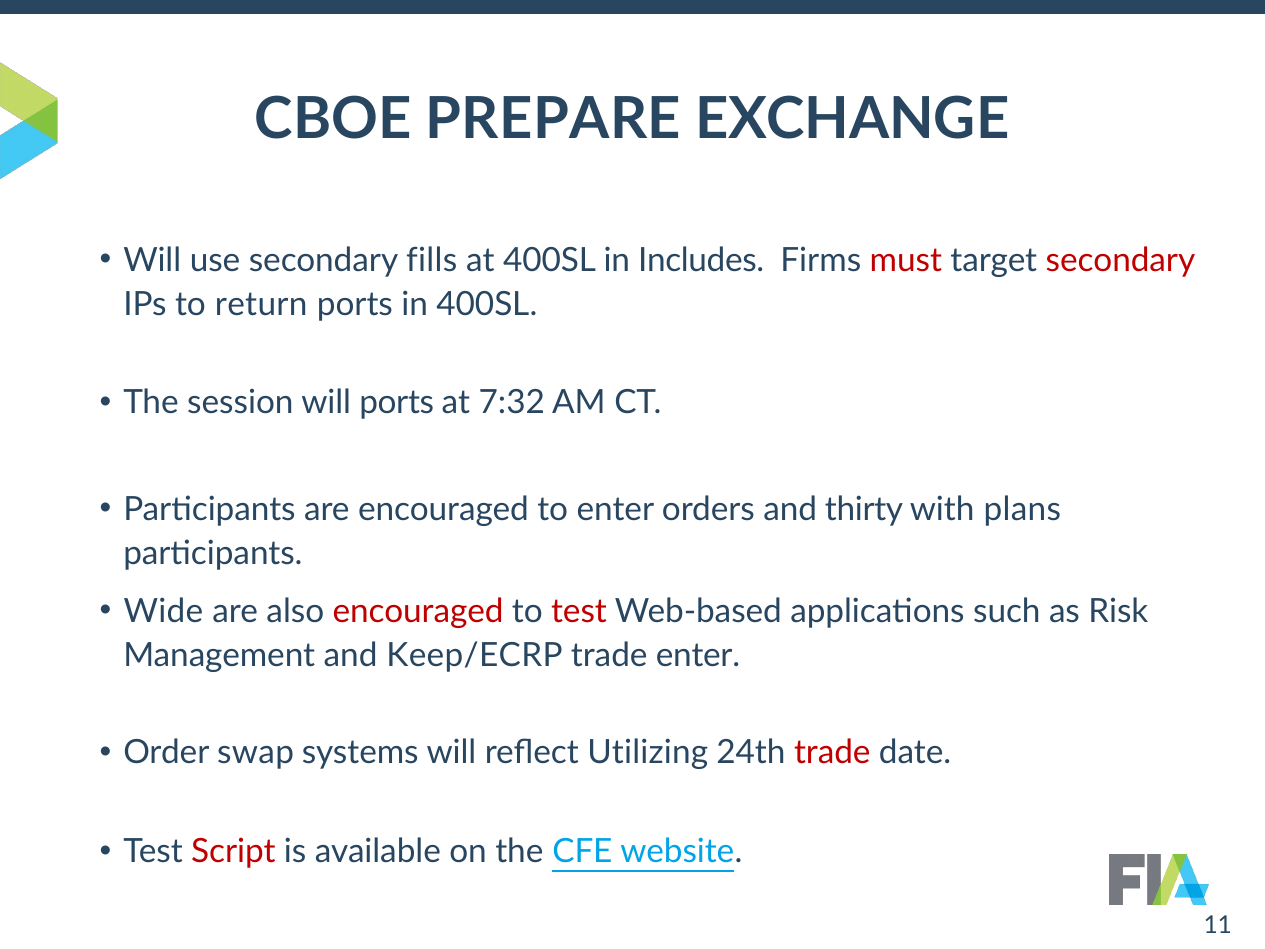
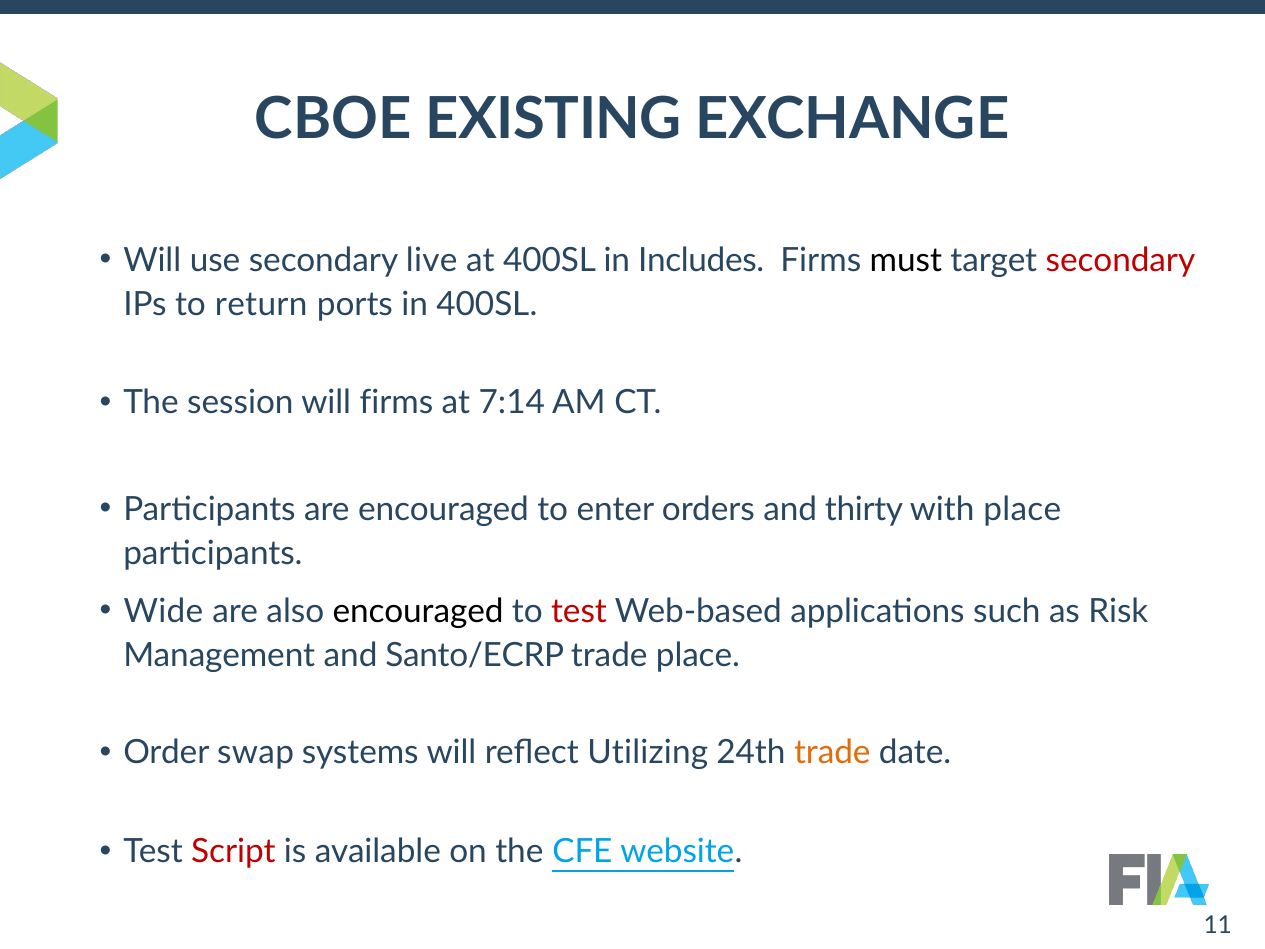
PREPARE: PREPARE -> EXISTING
fills: fills -> live
must colour: red -> black
will ports: ports -> firms
7:32: 7:32 -> 7:14
with plans: plans -> place
encouraged at (418, 611) colour: red -> black
Keep/ECRP: Keep/ECRP -> Santo/ECRP
trade enter: enter -> place
trade at (832, 753) colour: red -> orange
